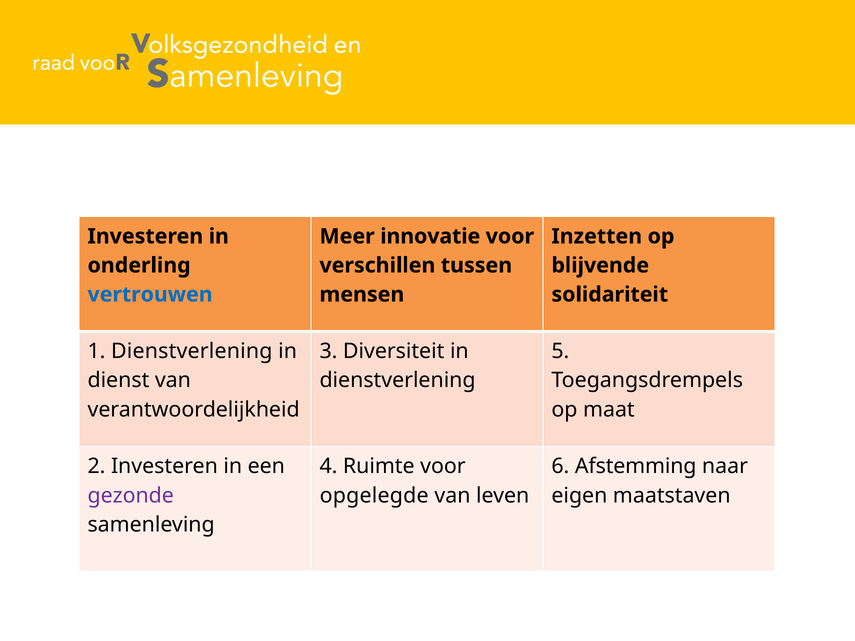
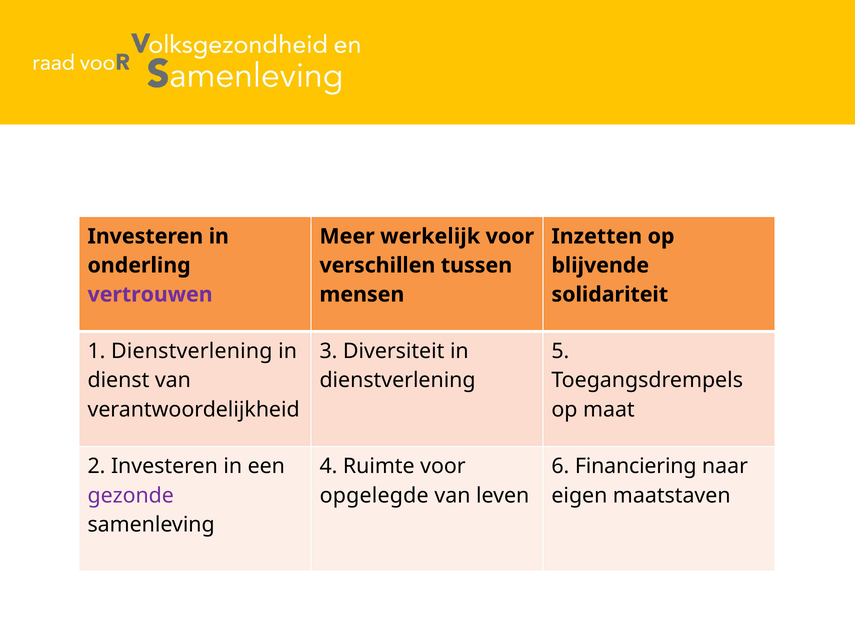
innovatie: innovatie -> werkelijk
vertrouwen colour: blue -> purple
Afstemming: Afstemming -> Financiering
